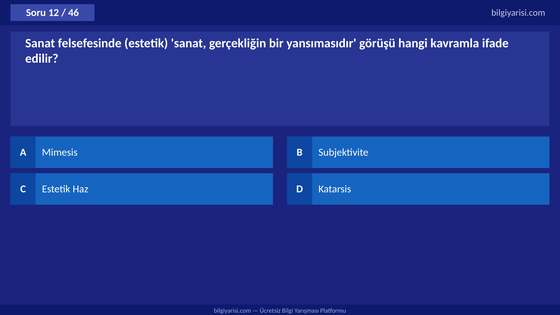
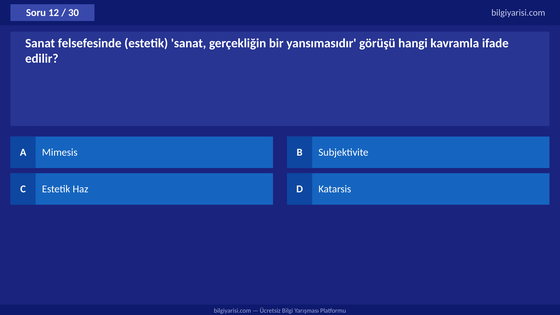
46: 46 -> 30
